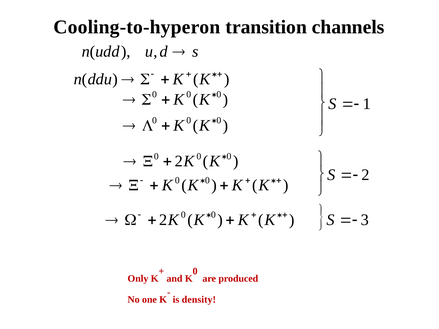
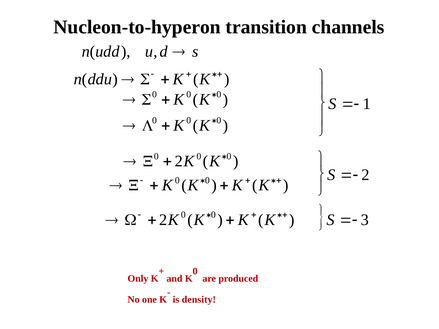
Cooling-to-hyperon: Cooling-to-hyperon -> Nucleon-to-hyperon
